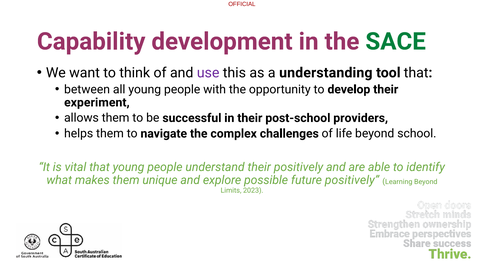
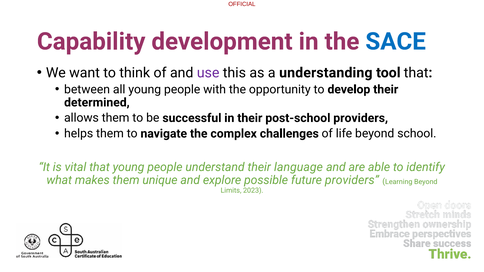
SACE colour: green -> blue
experiment: experiment -> determined
their positively: positively -> language
future positively: positively -> providers
